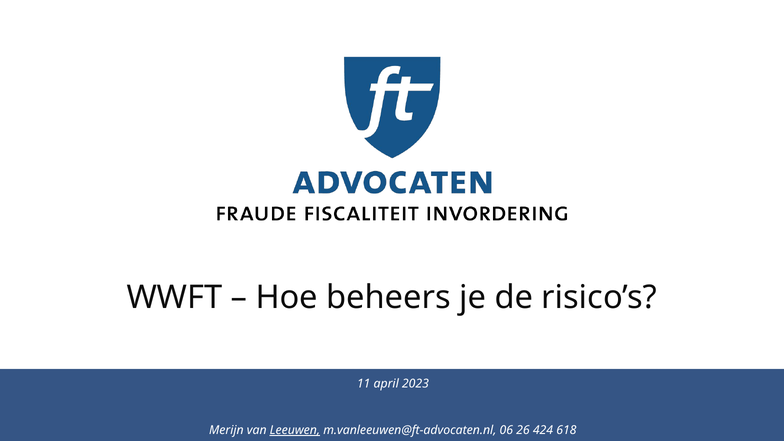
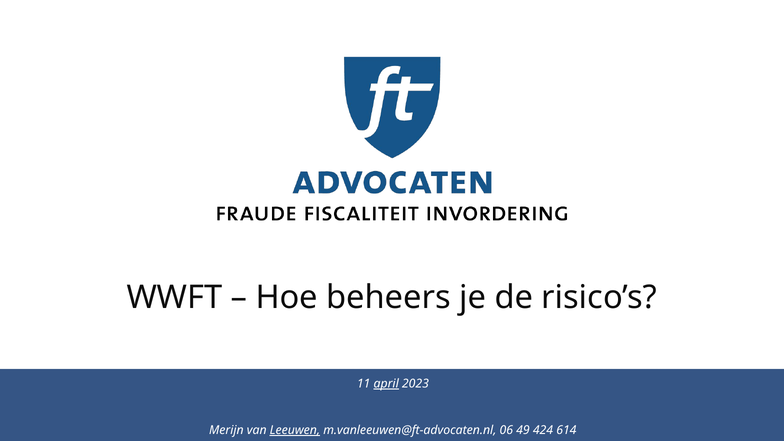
april underline: none -> present
26: 26 -> 49
618: 618 -> 614
